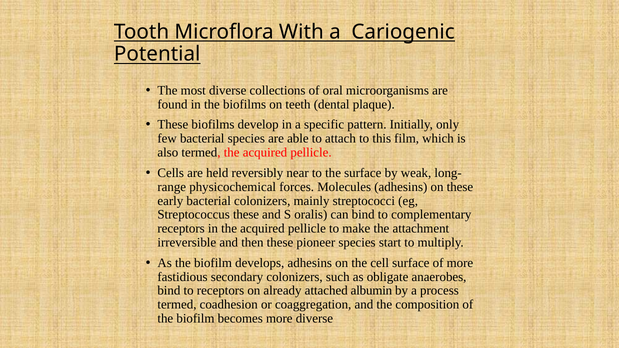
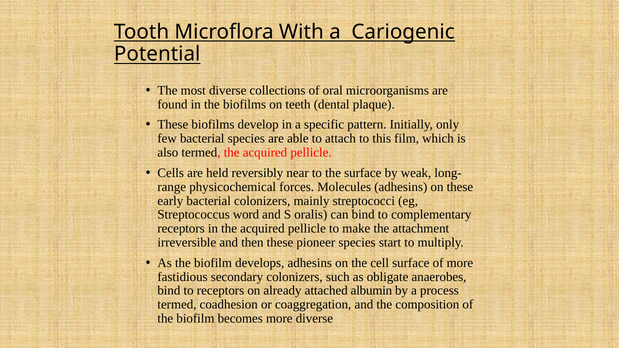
Streptococcus these: these -> word
